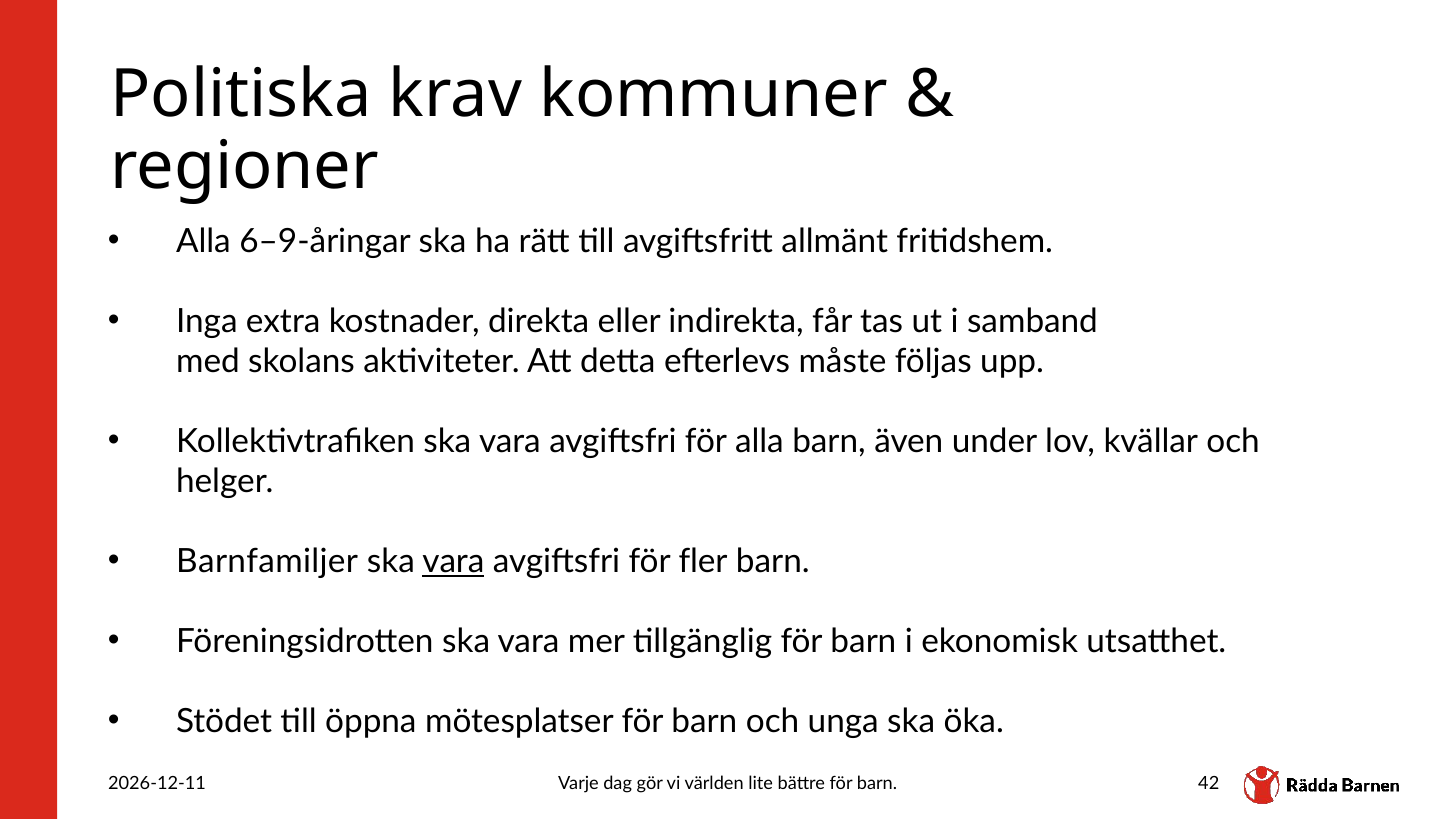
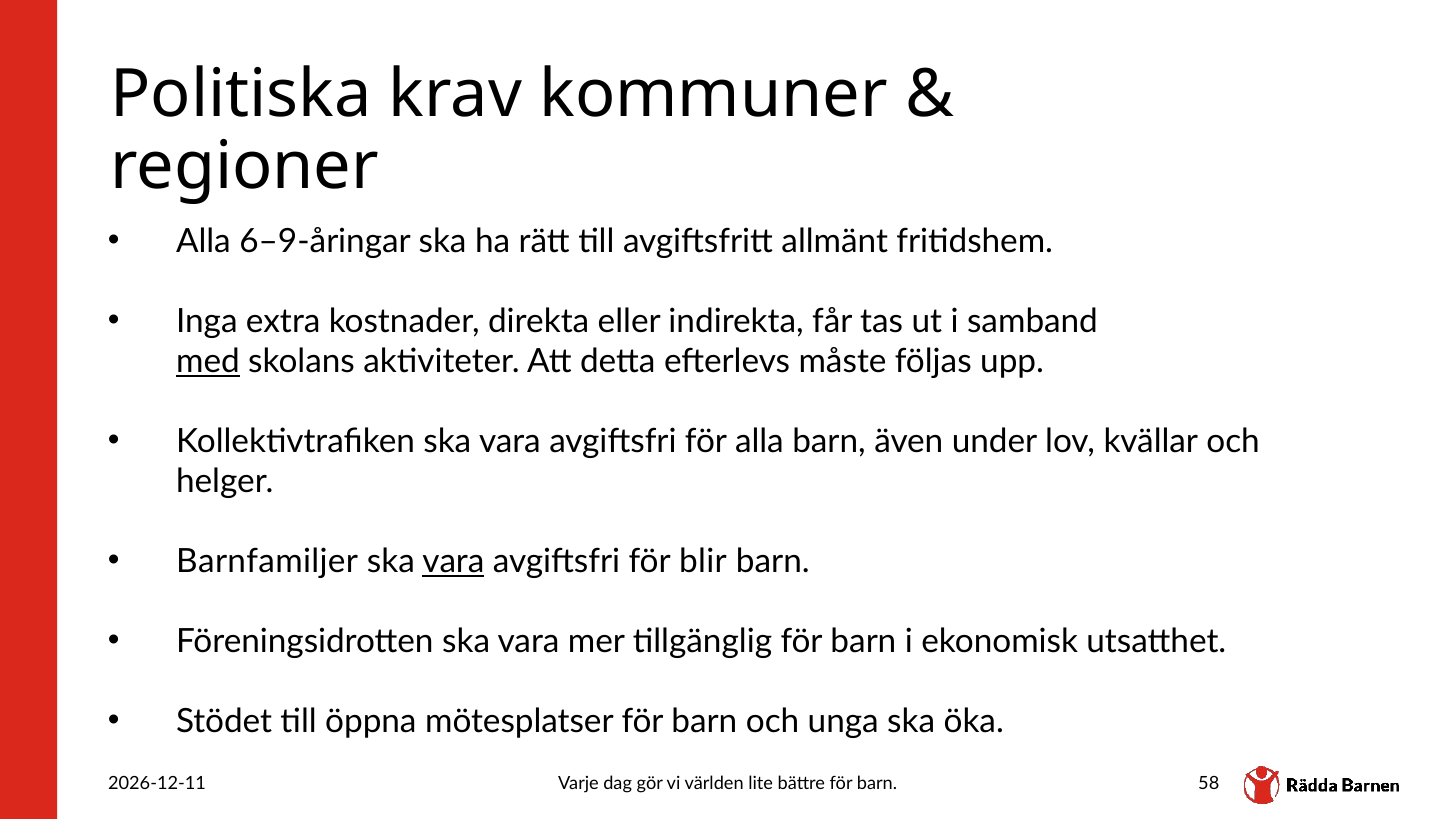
med underline: none -> present
fler: fler -> blir
42: 42 -> 58
